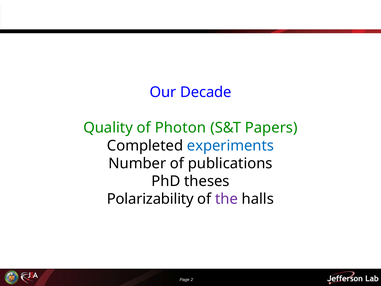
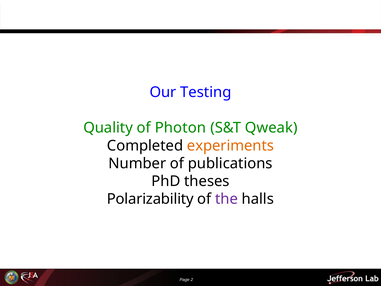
Decade: Decade -> Testing
Papers: Papers -> Qweak
experiments colour: blue -> orange
